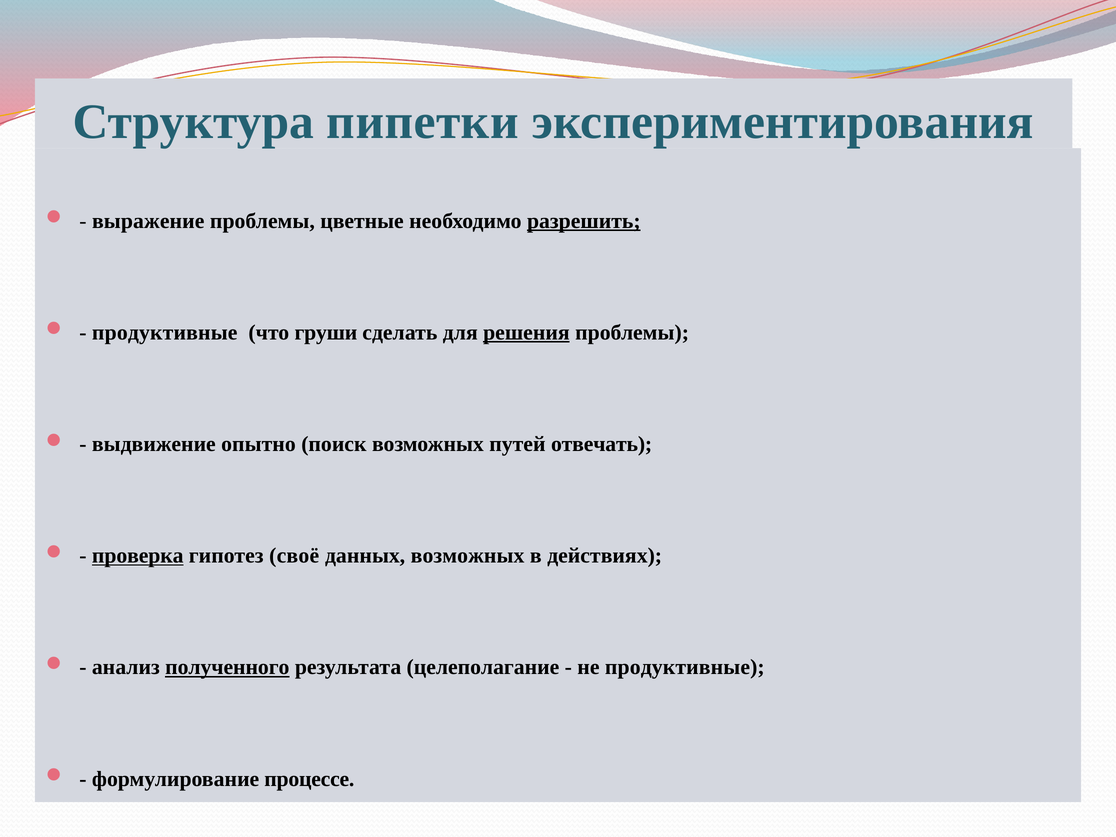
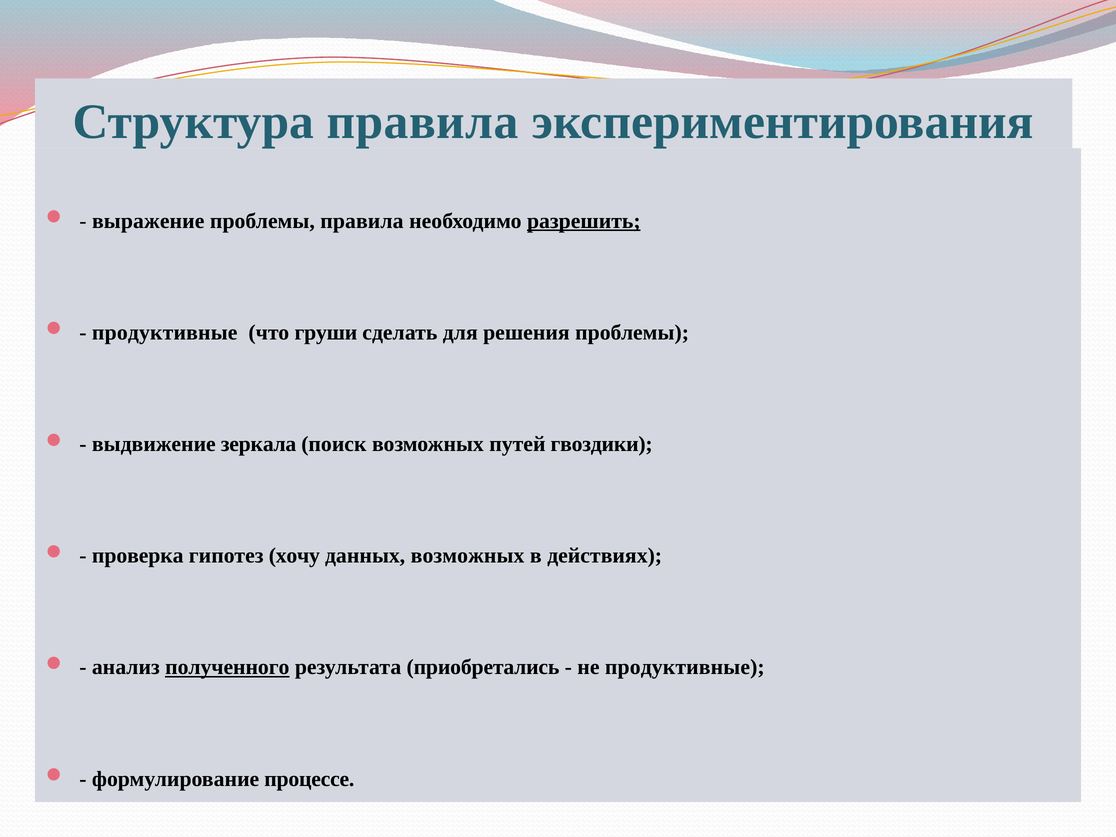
Структура пипетки: пипетки -> правила
проблемы цветные: цветные -> правила
решения underline: present -> none
опытно: опытно -> зеркала
отвечать: отвечать -> гвоздики
проверка underline: present -> none
своё: своё -> хочу
целеполагание: целеполагание -> приобретались
